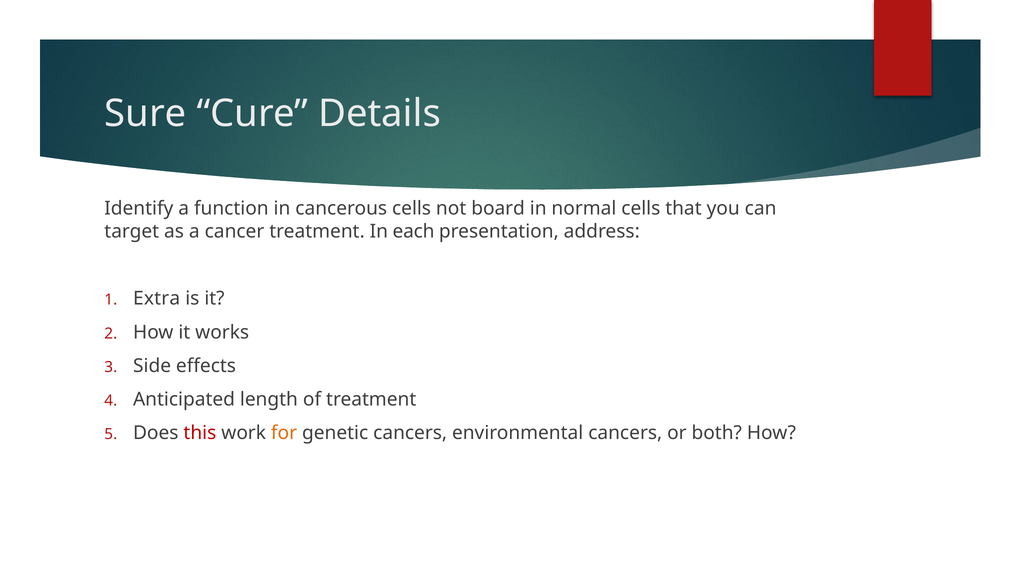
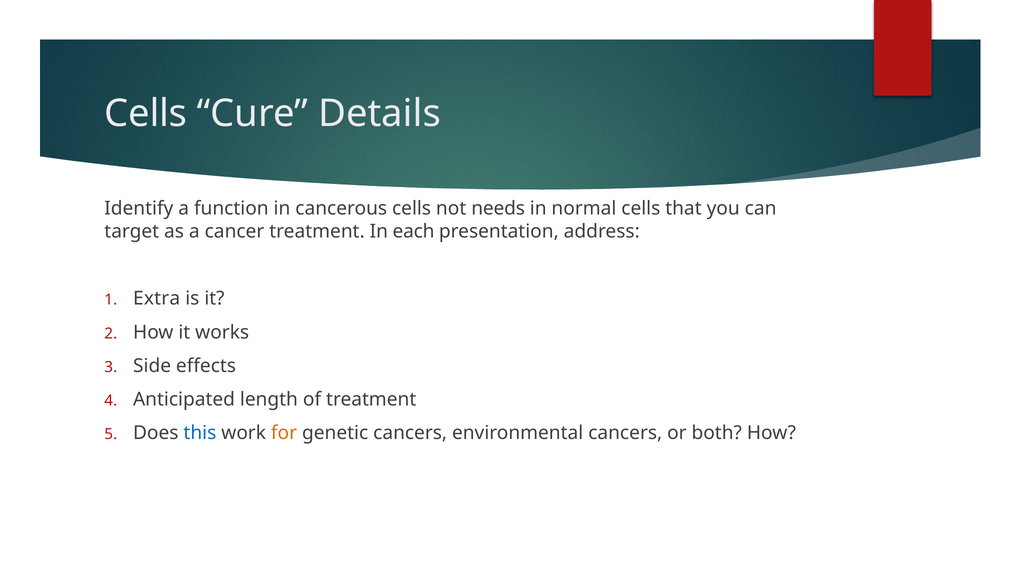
Sure at (145, 114): Sure -> Cells
board: board -> needs
this colour: red -> blue
